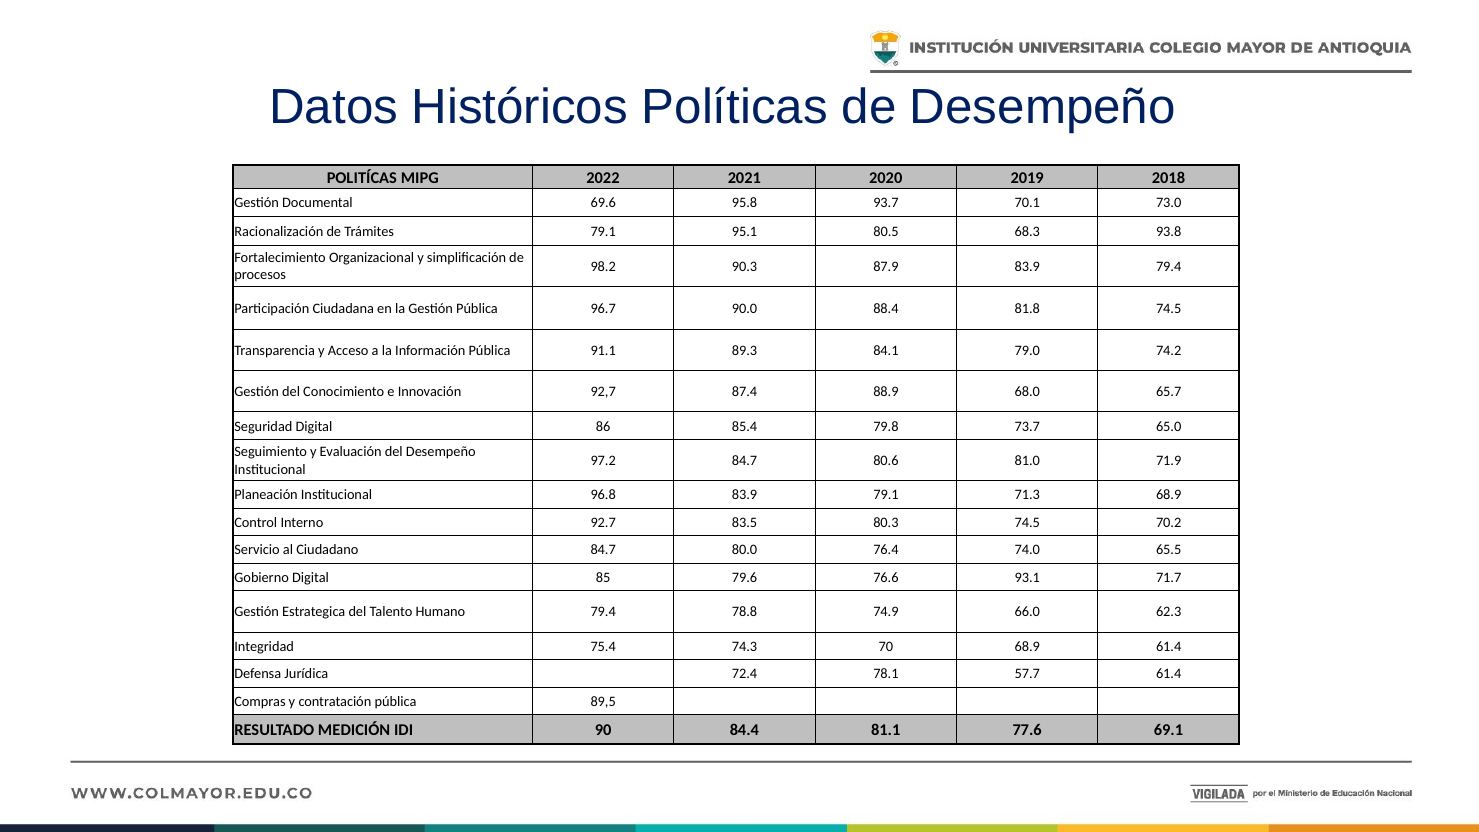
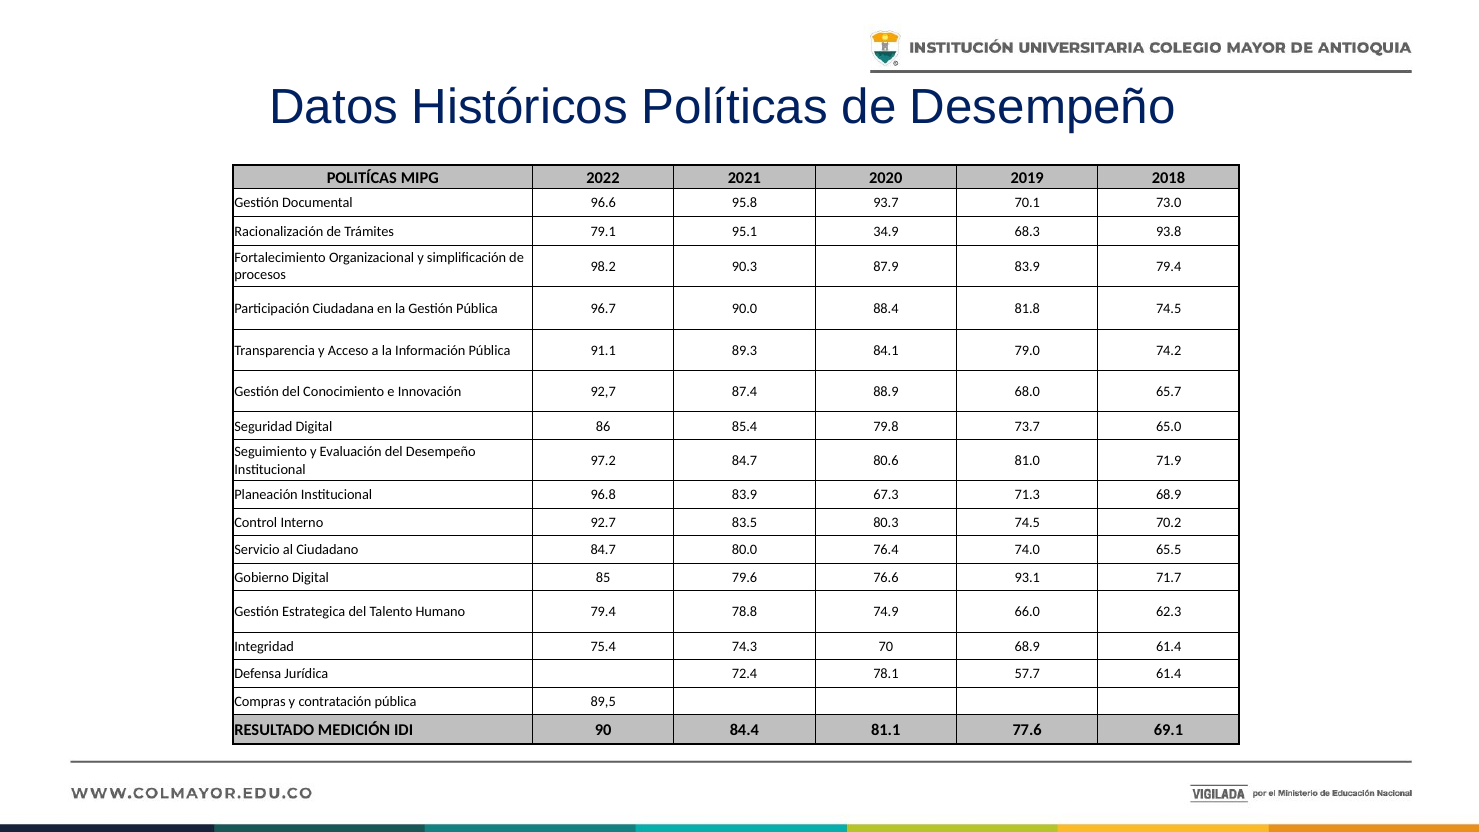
69.6: 69.6 -> 96.6
80.5: 80.5 -> 34.9
83.9 79.1: 79.1 -> 67.3
